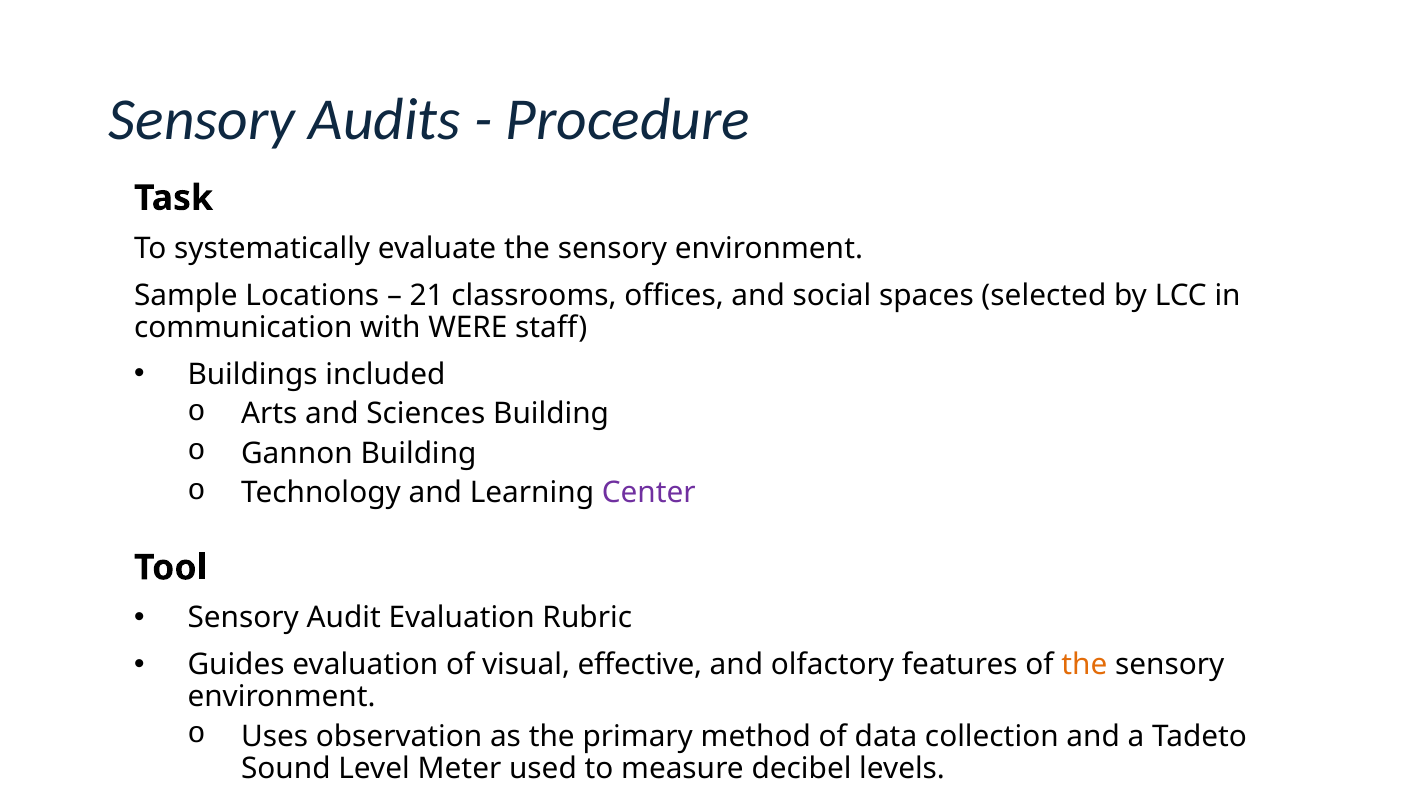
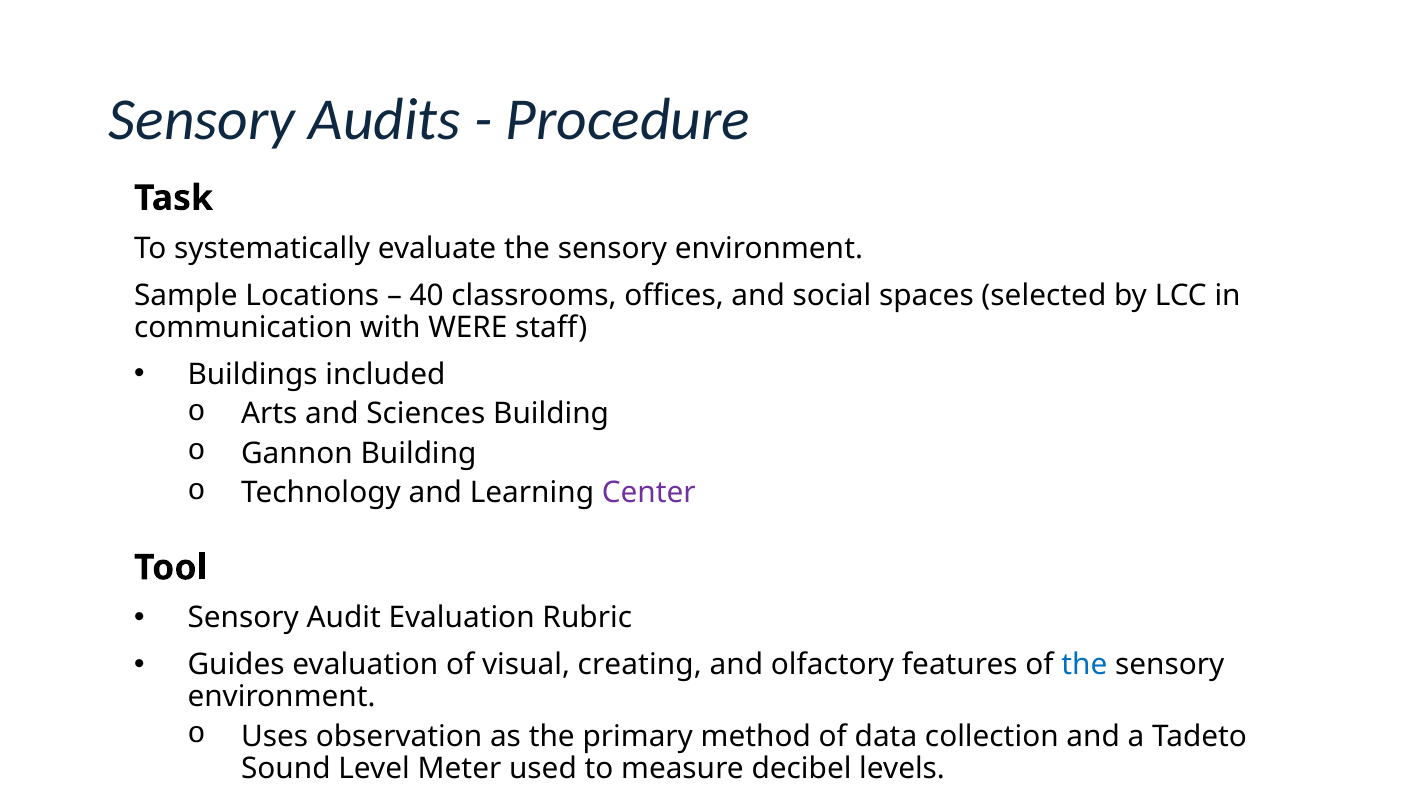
21: 21 -> 40
effective: effective -> creating
the at (1084, 665) colour: orange -> blue
